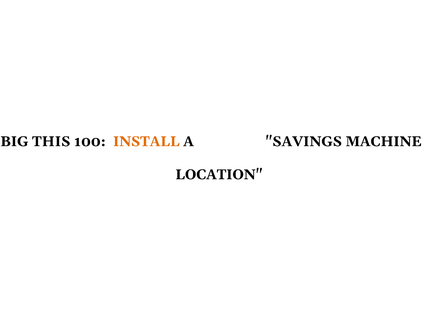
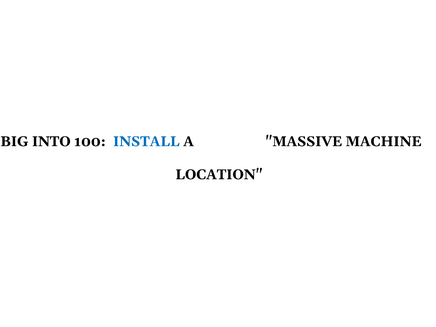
THIS: THIS -> INTO
INSTALL colour: orange -> blue
SAVINGS: SAVINGS -> MASSIVE
